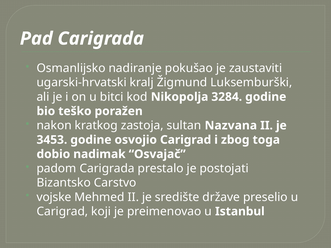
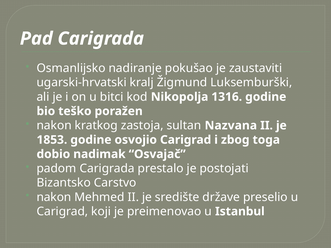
3284: 3284 -> 1316
3453: 3453 -> 1853
vojske at (54, 197): vojske -> nakon
